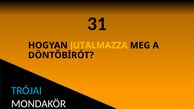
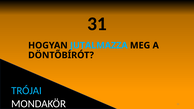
JUTALMAZZA colour: yellow -> light blue
